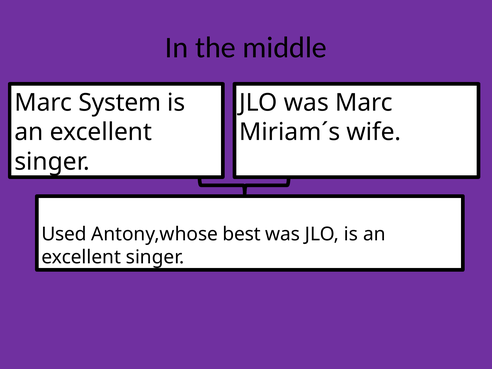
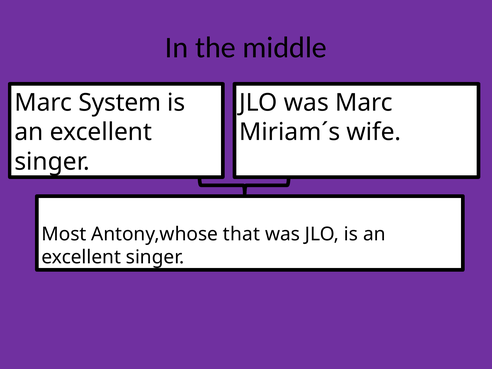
Used: Used -> Most
best: best -> that
